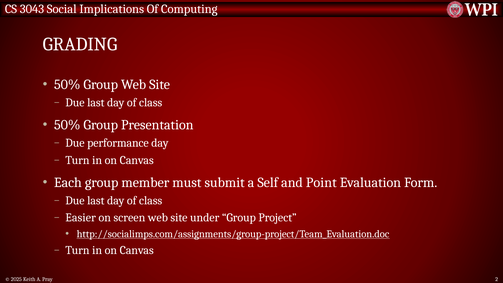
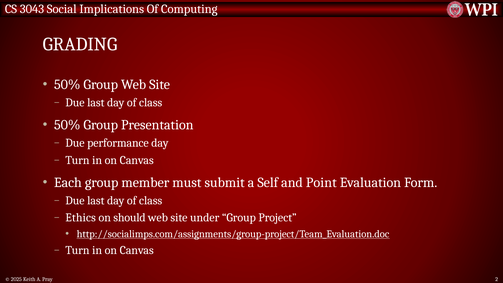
Easier: Easier -> Ethics
screen: screen -> should
